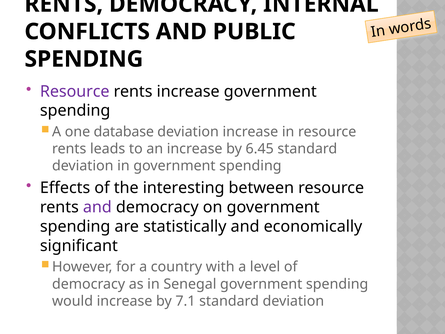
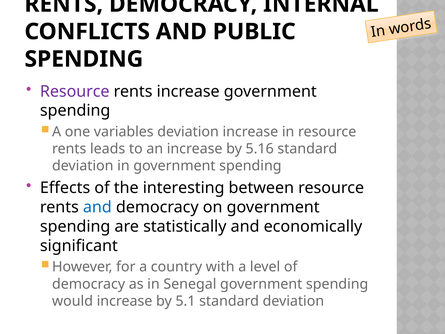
database: database -> variables
6.45: 6.45 -> 5.16
and at (97, 207) colour: purple -> blue
7.1: 7.1 -> 5.1
